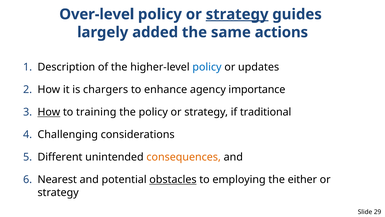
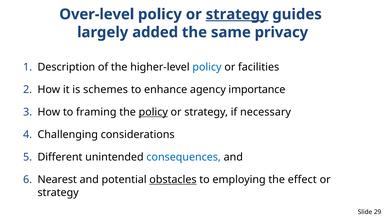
actions: actions -> privacy
updates: updates -> facilities
chargers: chargers -> schemes
How at (49, 112) underline: present -> none
training: training -> framing
policy at (153, 112) underline: none -> present
traditional: traditional -> necessary
consequences colour: orange -> blue
either: either -> effect
